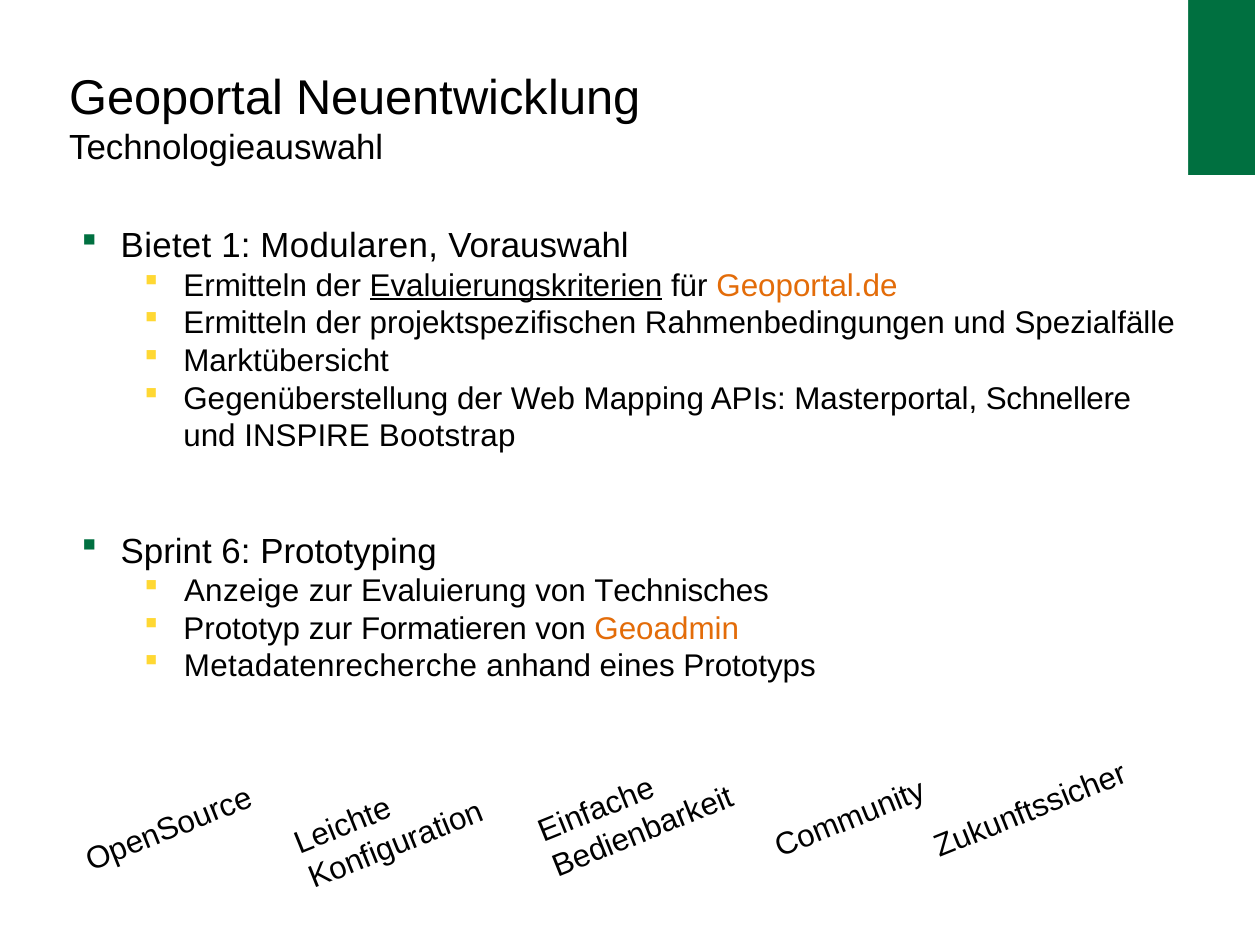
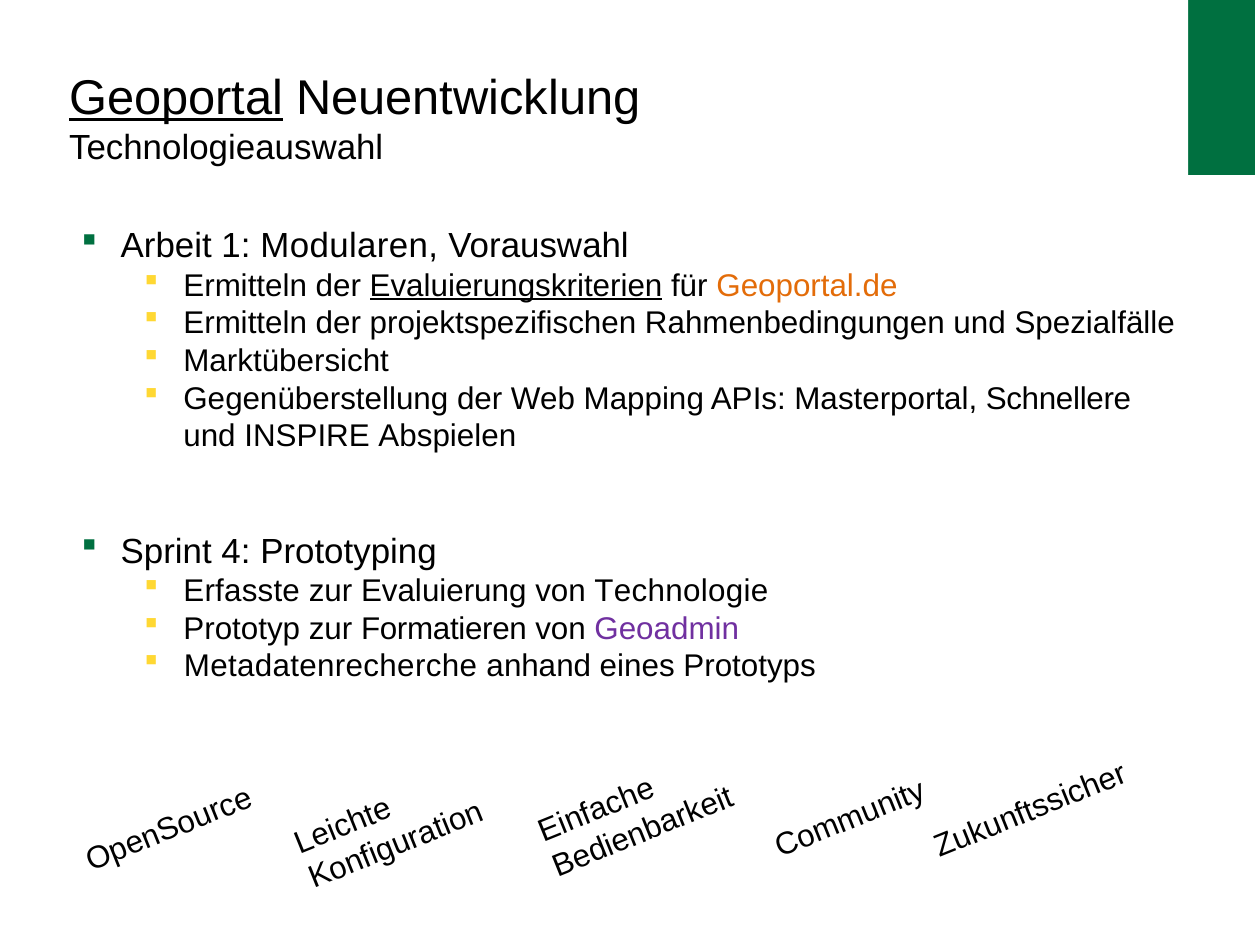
Geoportal underline: none -> present
Bietet: Bietet -> Arbeit
Bootstrap: Bootstrap -> Abspielen
6: 6 -> 4
Anzeige: Anzeige -> Erfasste
Technisches: Technisches -> Technologie
Geoadmin colour: orange -> purple
